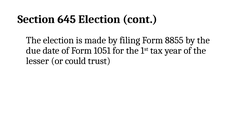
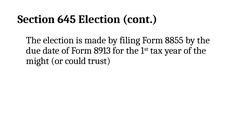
1051: 1051 -> 8913
lesser: lesser -> might
